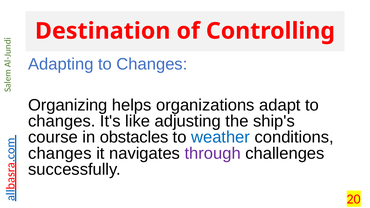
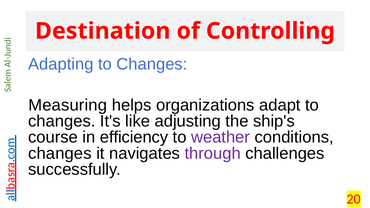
Organizing: Organizing -> Measuring
obstacles: obstacles -> efficiency
weather colour: blue -> purple
